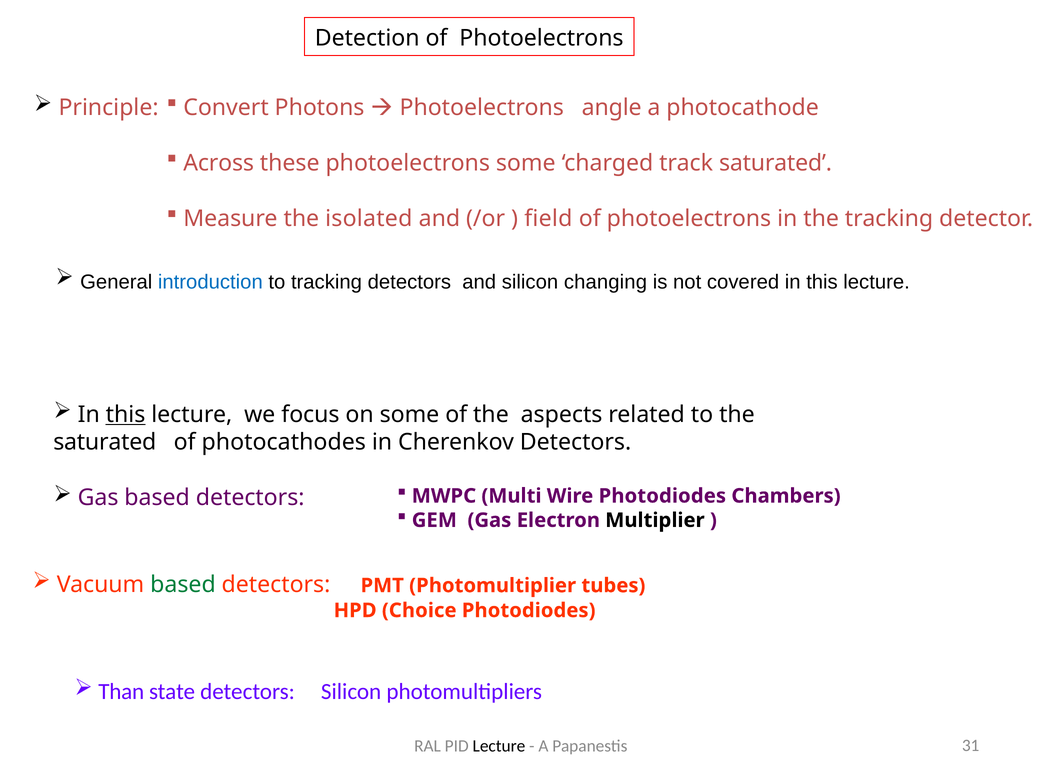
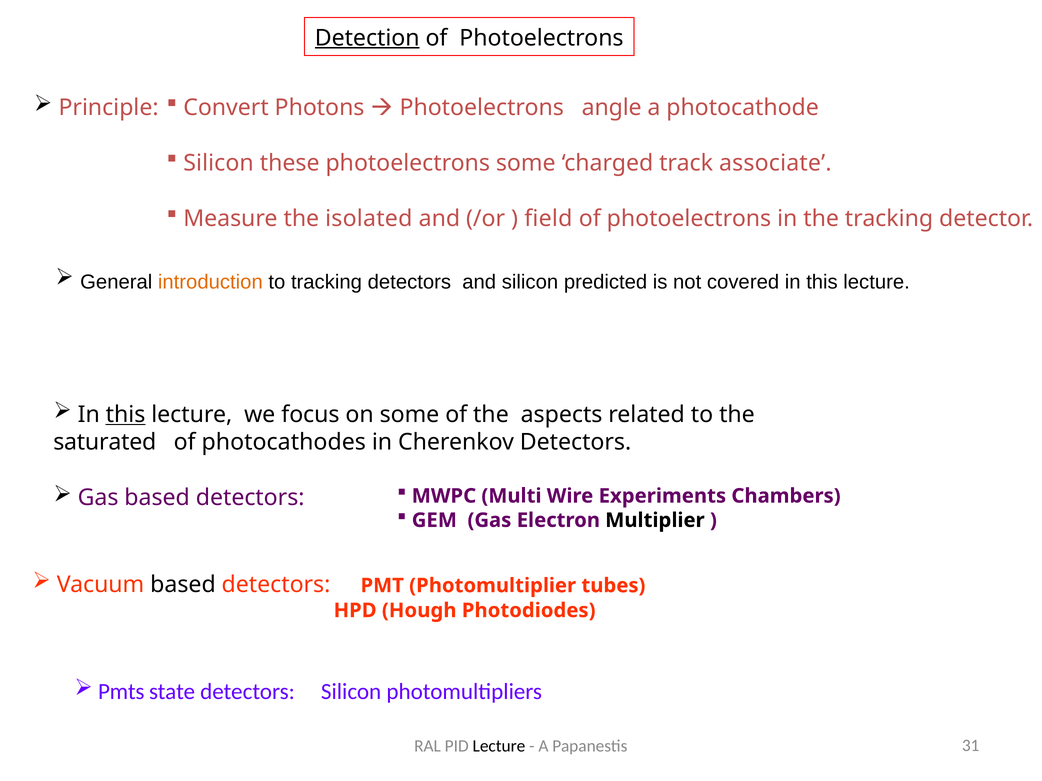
Detection underline: none -> present
Across at (219, 163): Across -> Silicon
track saturated: saturated -> associate
introduction colour: blue -> orange
changing: changing -> predicted
Wire Photodiodes: Photodiodes -> Experiments
based at (183, 585) colour: green -> black
Choice: Choice -> Hough
Than: Than -> Pmts
